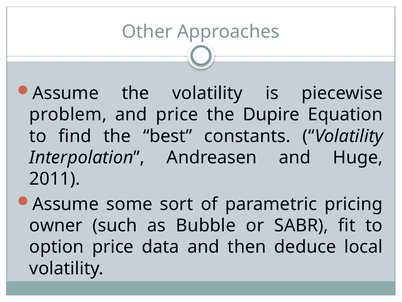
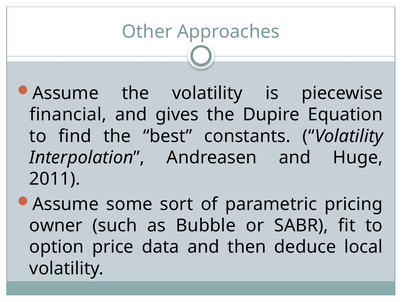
problem: problem -> financial
and price: price -> gives
